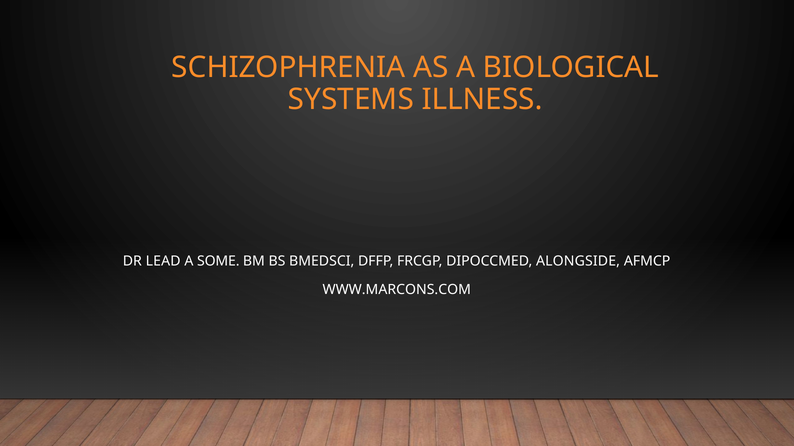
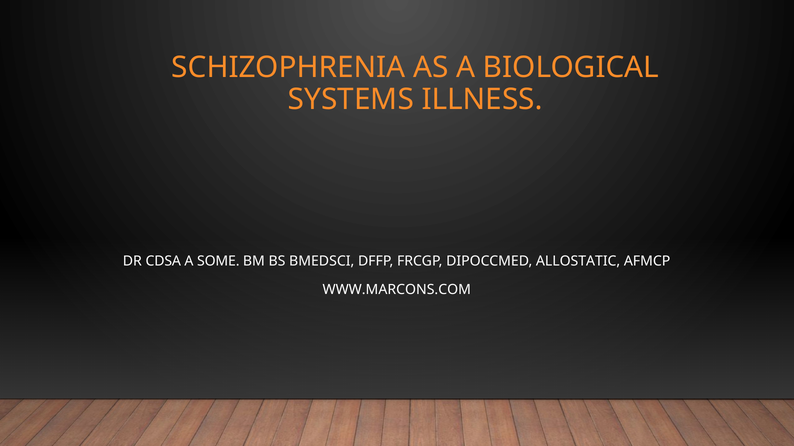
LEAD: LEAD -> CDSA
ALONGSIDE: ALONGSIDE -> ALLOSTATIC
